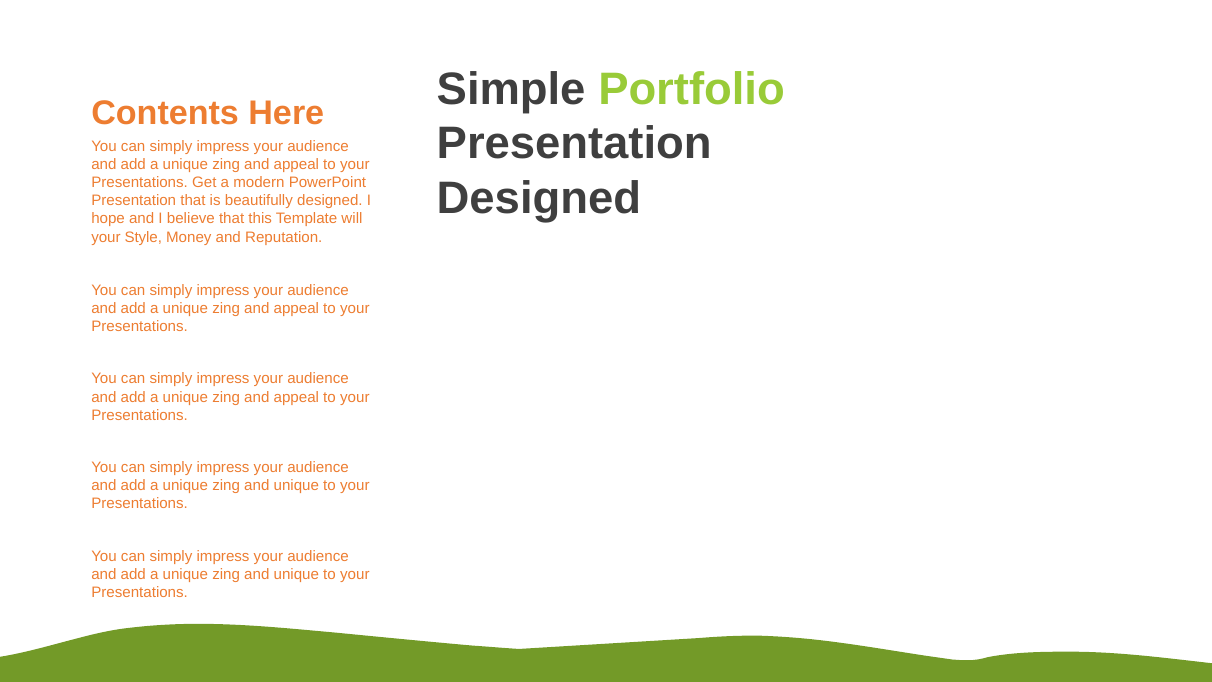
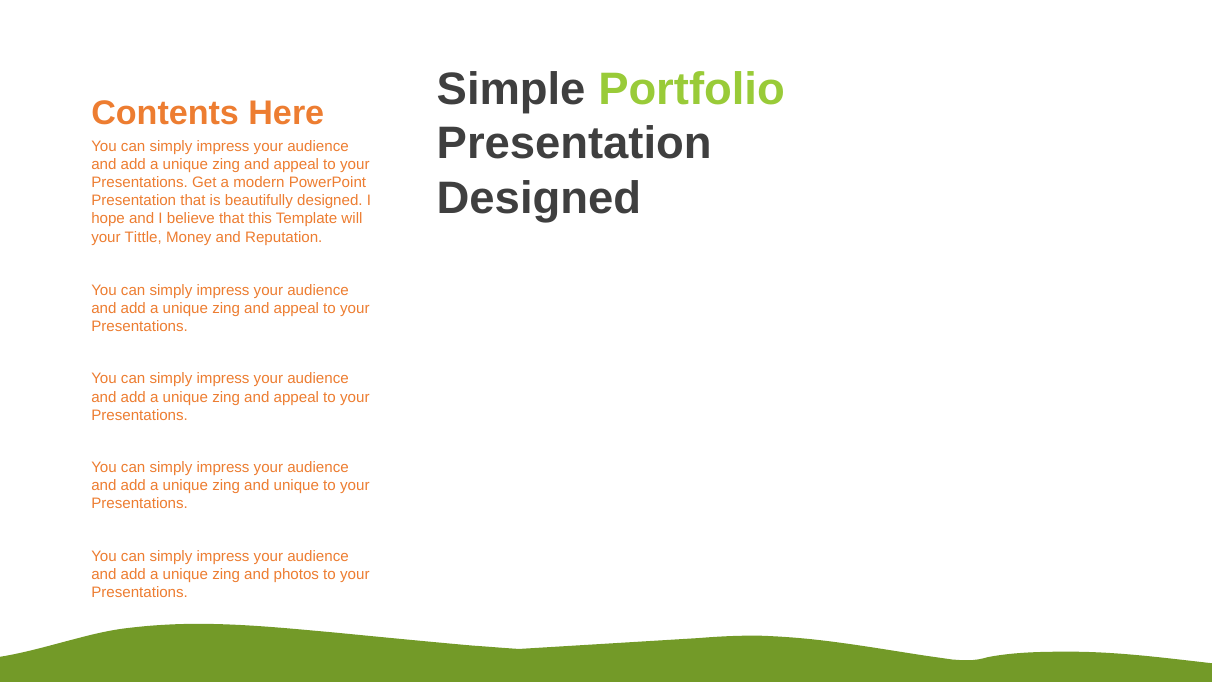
Style: Style -> Tittle
unique at (296, 574): unique -> photos
